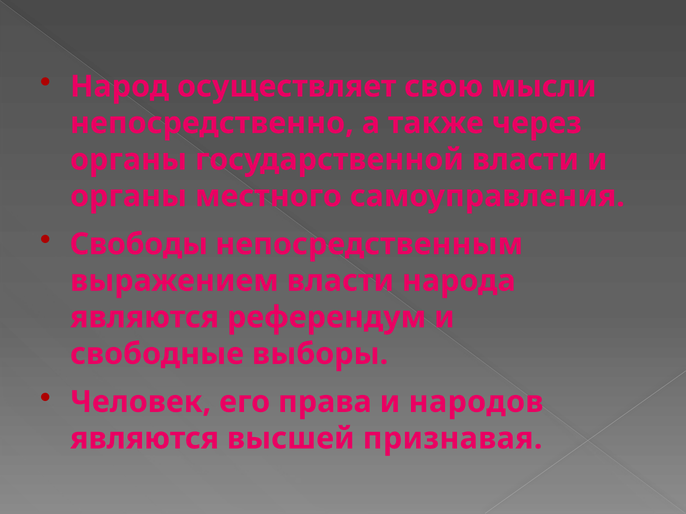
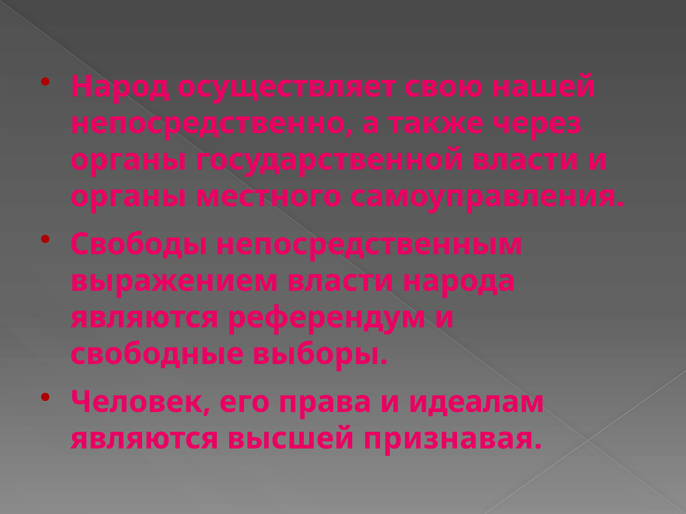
мысли: мысли -> нашей
народов: народов -> идеалам
